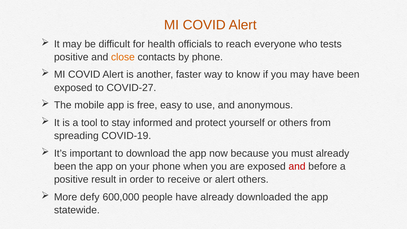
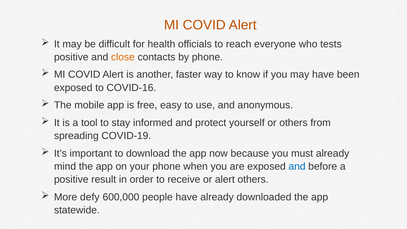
COVID-27: COVID-27 -> COVID-16
been at (65, 167): been -> mind
and at (297, 167) colour: red -> blue
